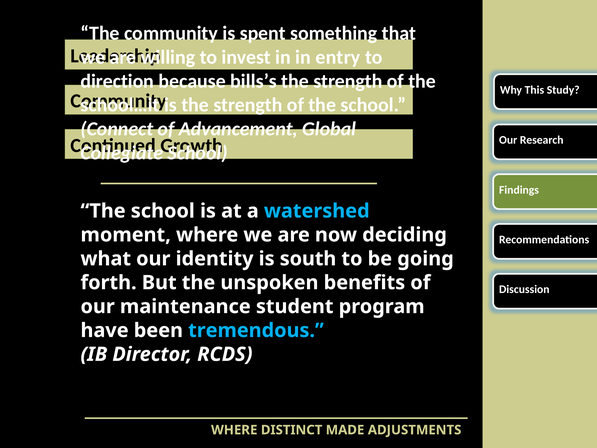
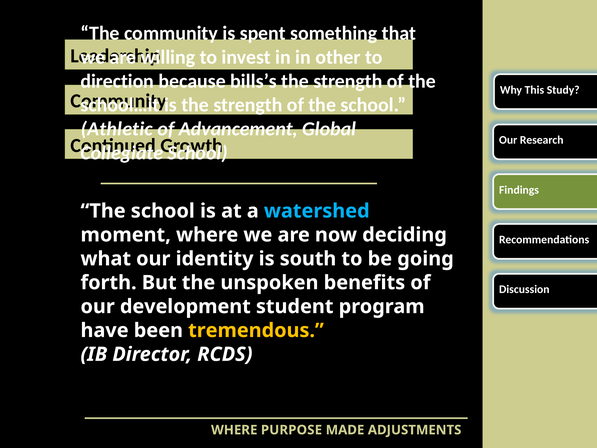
entry: entry -> other
Connect: Connect -> Athletic
maintenance: maintenance -> development
tremendous colour: light blue -> yellow
DISTINCT: DISTINCT -> PURPOSE
